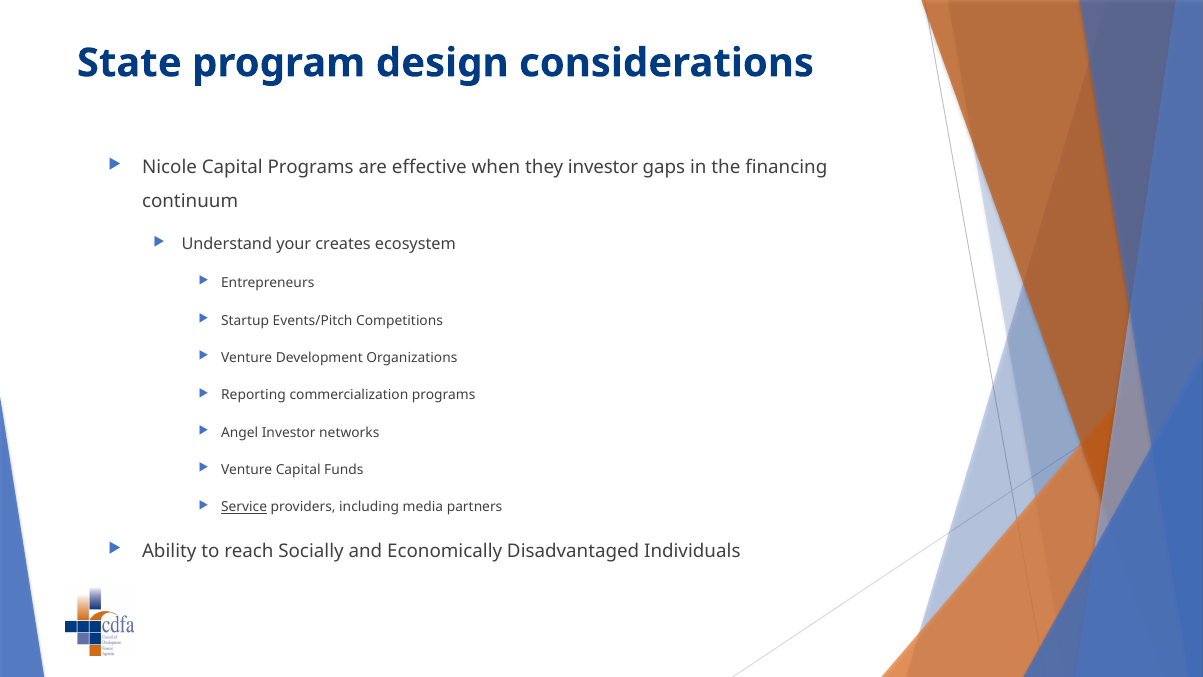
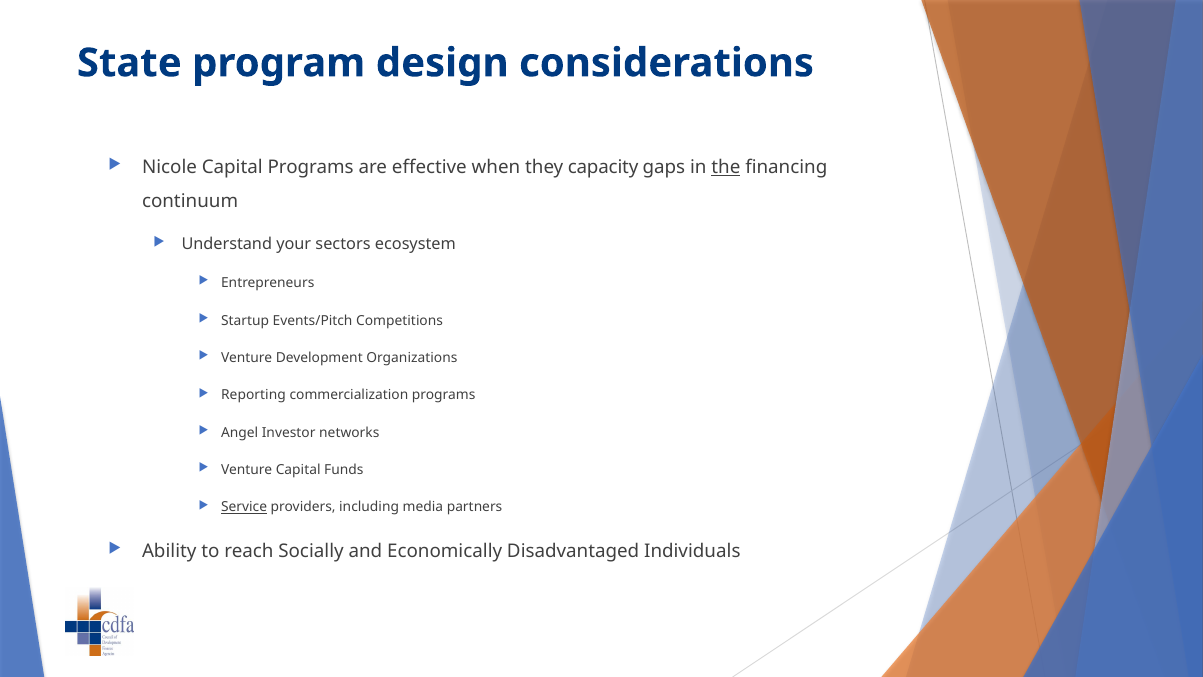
they investor: investor -> capacity
the underline: none -> present
creates: creates -> sectors
